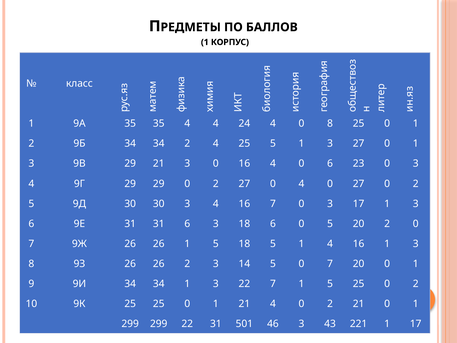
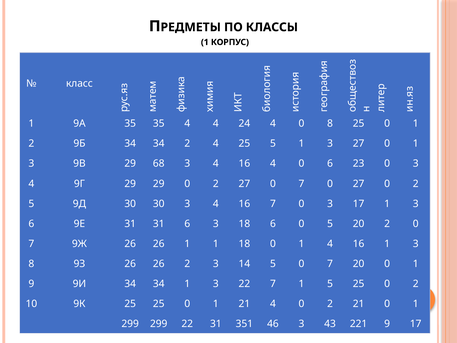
БАЛЛОВ: БАЛЛОВ -> КЛАССЫ
29 21: 21 -> 68
0 at (216, 164): 0 -> 4
27 0 4: 4 -> 7
26 1 5: 5 -> 1
18 5: 5 -> 0
501: 501 -> 351
221 1: 1 -> 9
